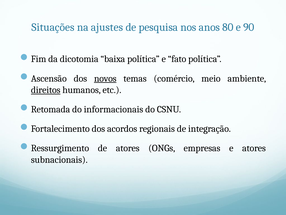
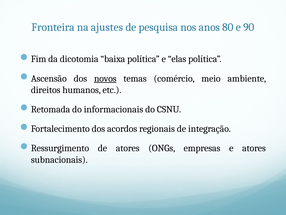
Situações: Situações -> Fronteira
fato: fato -> elas
direitos underline: present -> none
